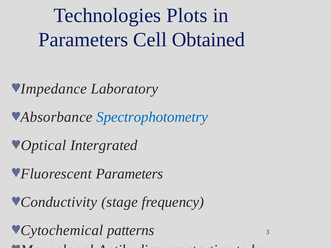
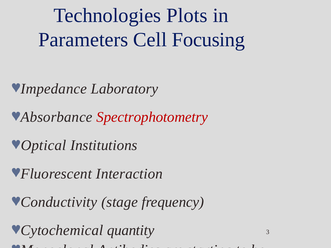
Obtained: Obtained -> Focusing
Spectrophotometry colour: blue -> red
Intergrated: Intergrated -> Institutions
Parameters at (129, 174): Parameters -> Interaction
patterns: patterns -> quantity
